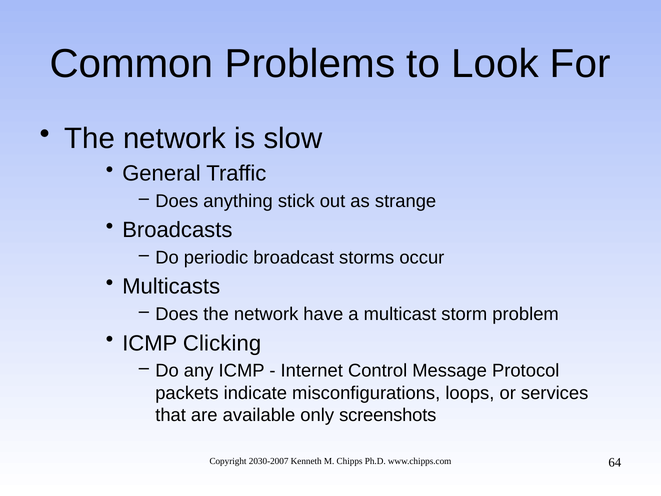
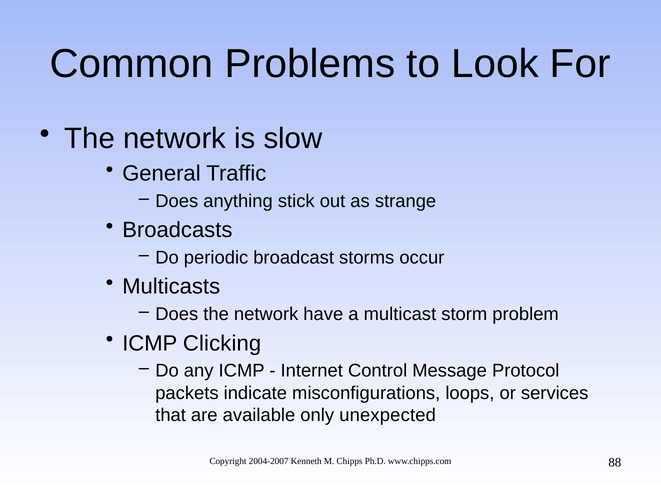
screenshots: screenshots -> unexpected
2030-2007: 2030-2007 -> 2004-2007
64: 64 -> 88
